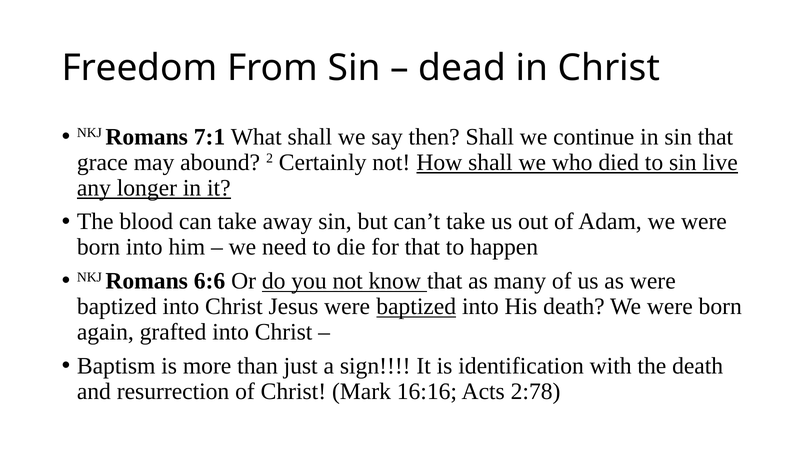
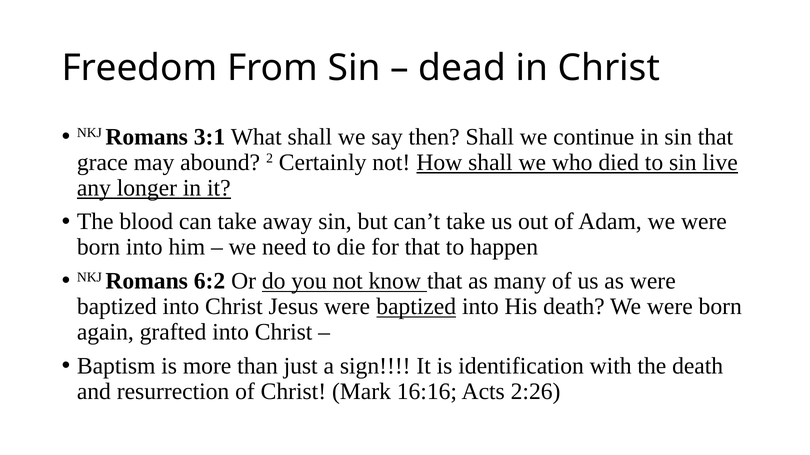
7:1: 7:1 -> 3:1
6:6: 6:6 -> 6:2
2:78: 2:78 -> 2:26
